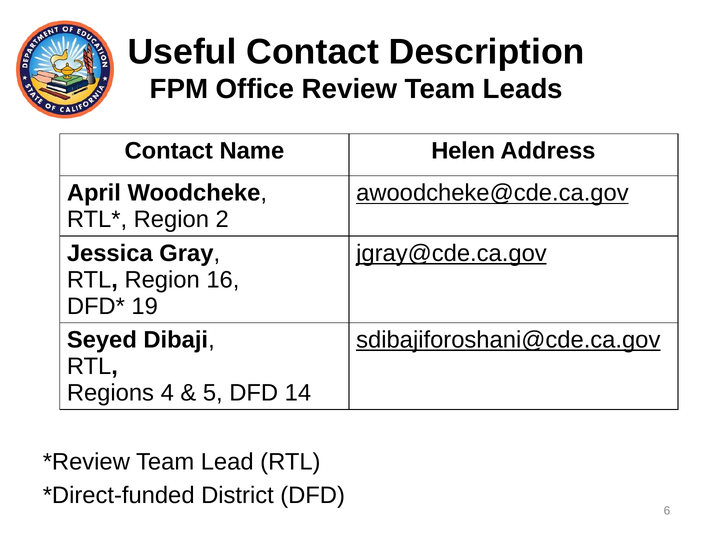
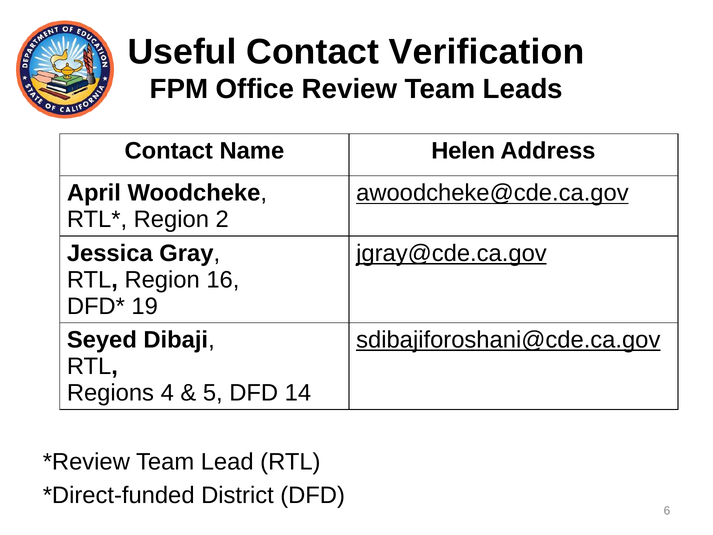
Description: Description -> Verification
